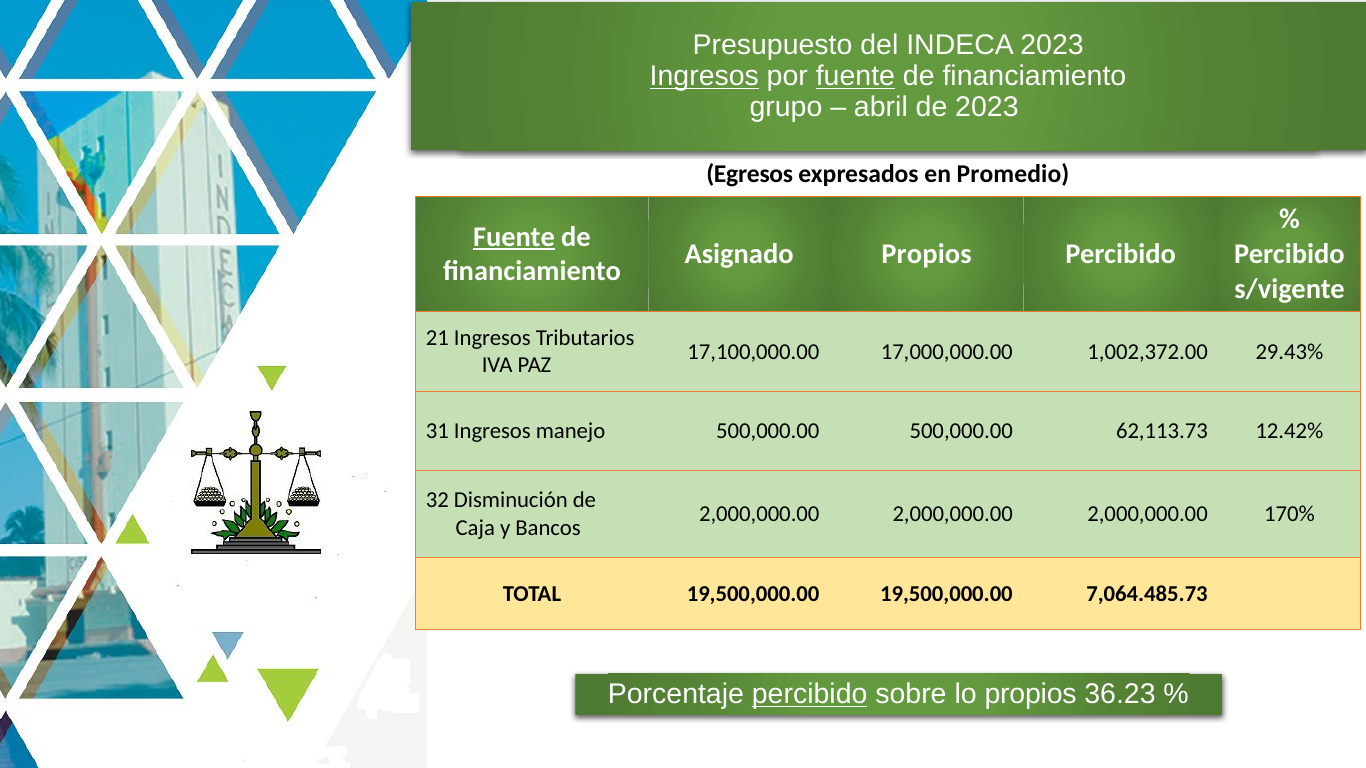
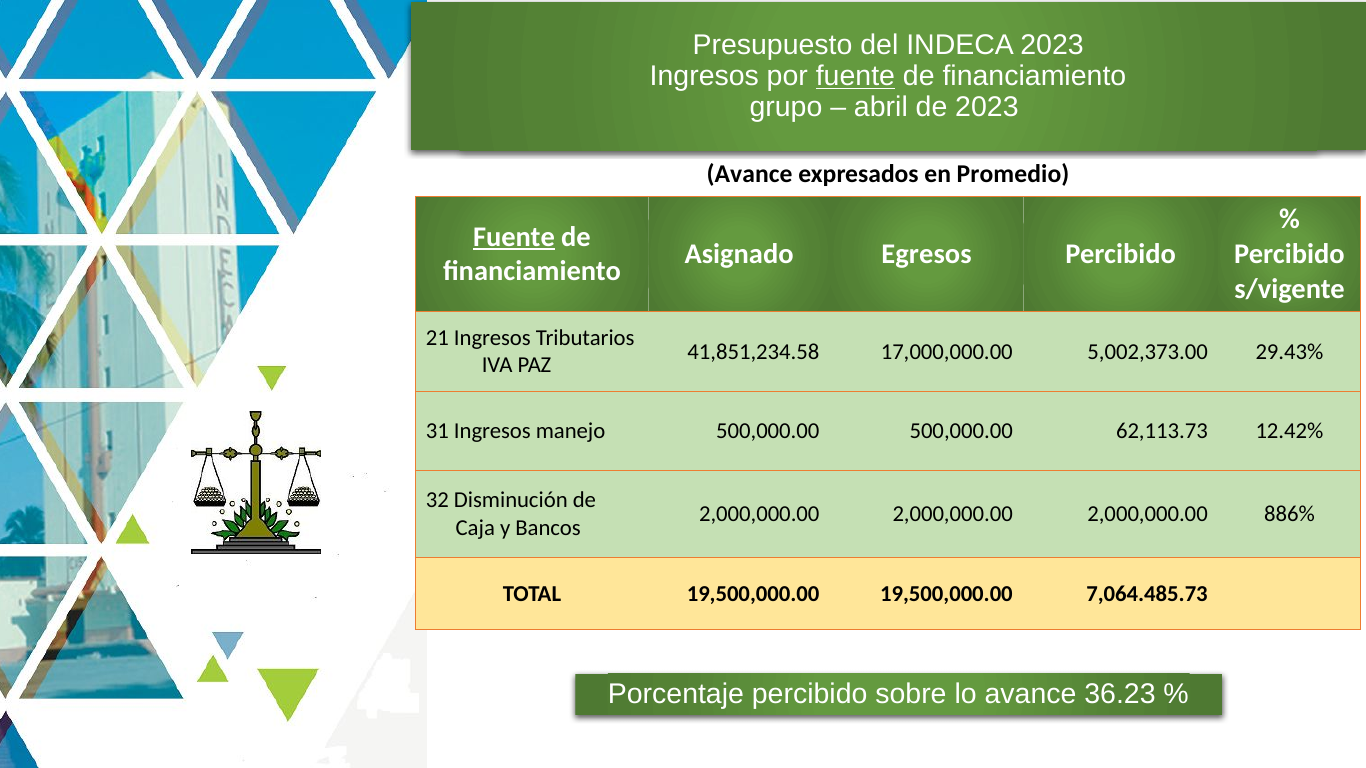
Ingresos at (704, 76) underline: present -> none
Egresos at (750, 174): Egresos -> Avance
Asignado Propios: Propios -> Egresos
17,100,000.00: 17,100,000.00 -> 41,851,234.58
1,002,372.00: 1,002,372.00 -> 5,002,373.00
170%: 170% -> 886%
percibido at (810, 694) underline: present -> none
lo propios: propios -> avance
